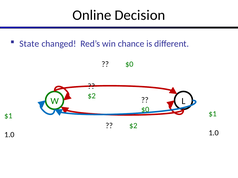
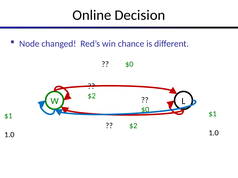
State: State -> Node
